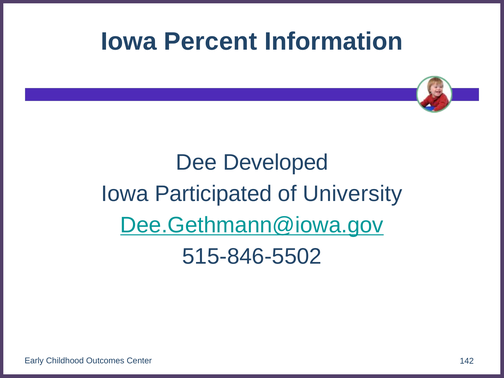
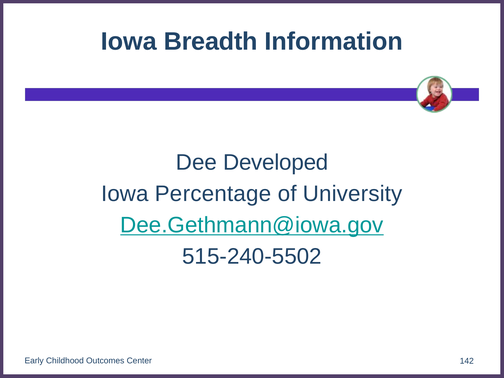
Percent: Percent -> Breadth
Participated: Participated -> Percentage
515-846-5502: 515-846-5502 -> 515-240-5502
